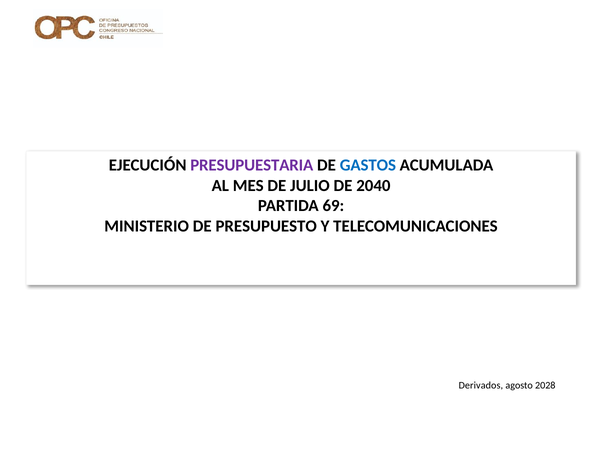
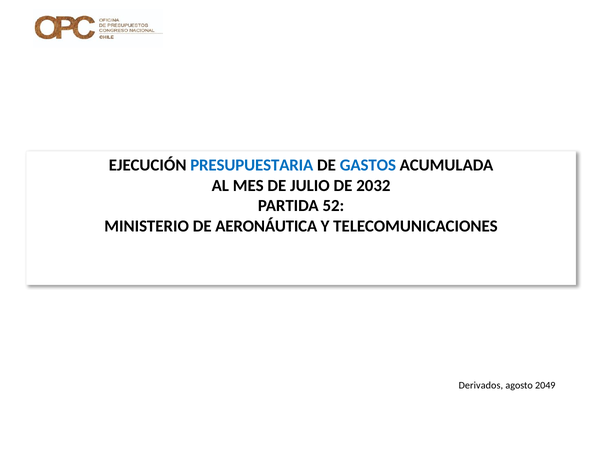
PRESUPUESTARIA colour: purple -> blue
2040: 2040 -> 2032
69: 69 -> 52
PRESUPUESTO: PRESUPUESTO -> AERONÁUTICA
2028: 2028 -> 2049
